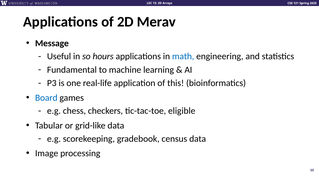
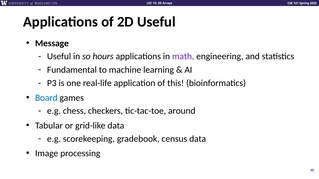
2D Merav: Merav -> Useful
math colour: blue -> purple
eligible: eligible -> around
